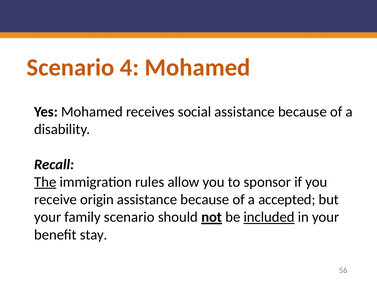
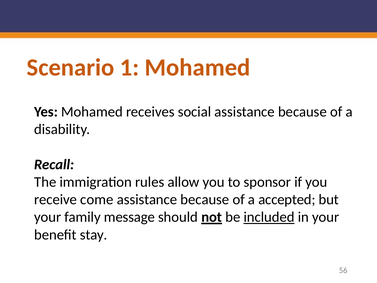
4: 4 -> 1
The underline: present -> none
origin: origin -> come
family scenario: scenario -> message
